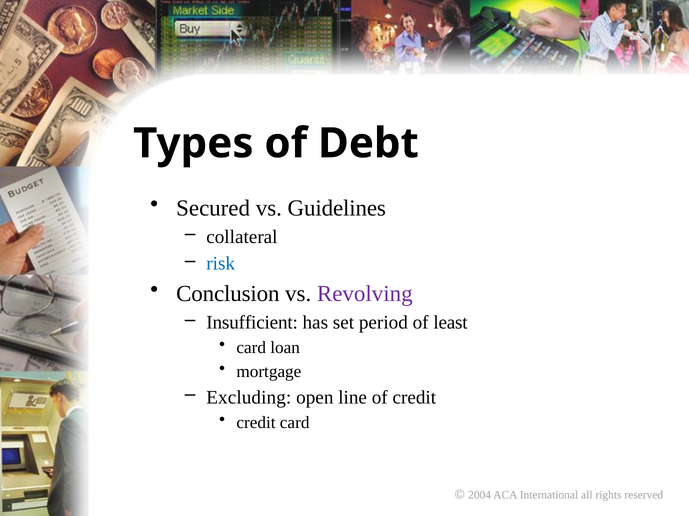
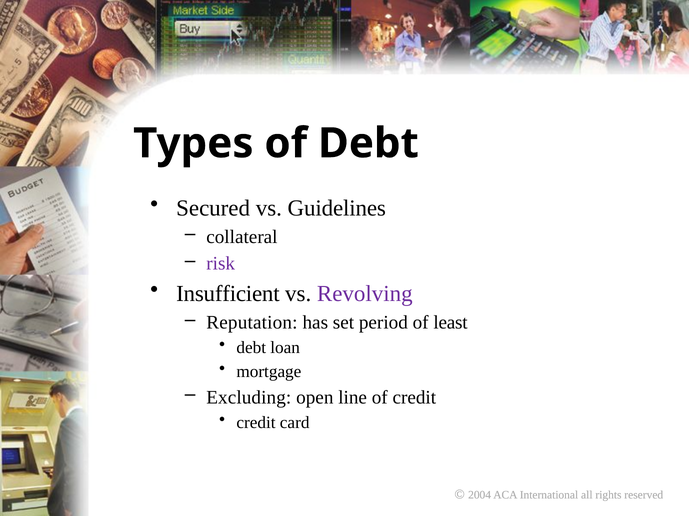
risk colour: blue -> purple
Conclusion: Conclusion -> Insufficient
Insufficient: Insufficient -> Reputation
card at (251, 348): card -> debt
